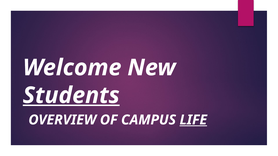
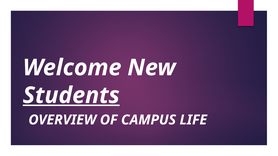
LIFE underline: present -> none
